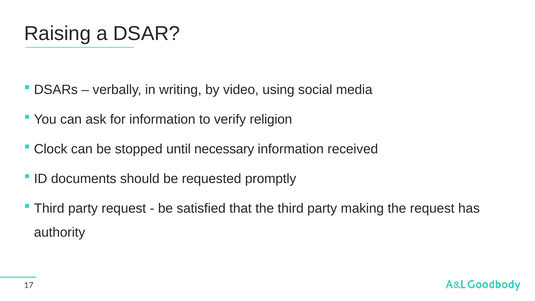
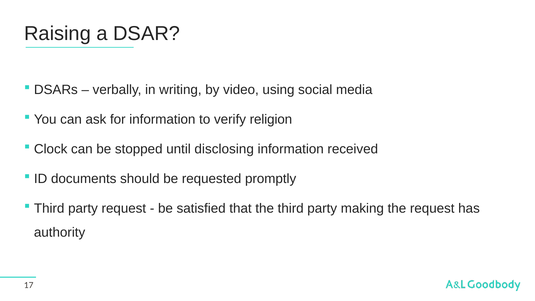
necessary: necessary -> disclosing
